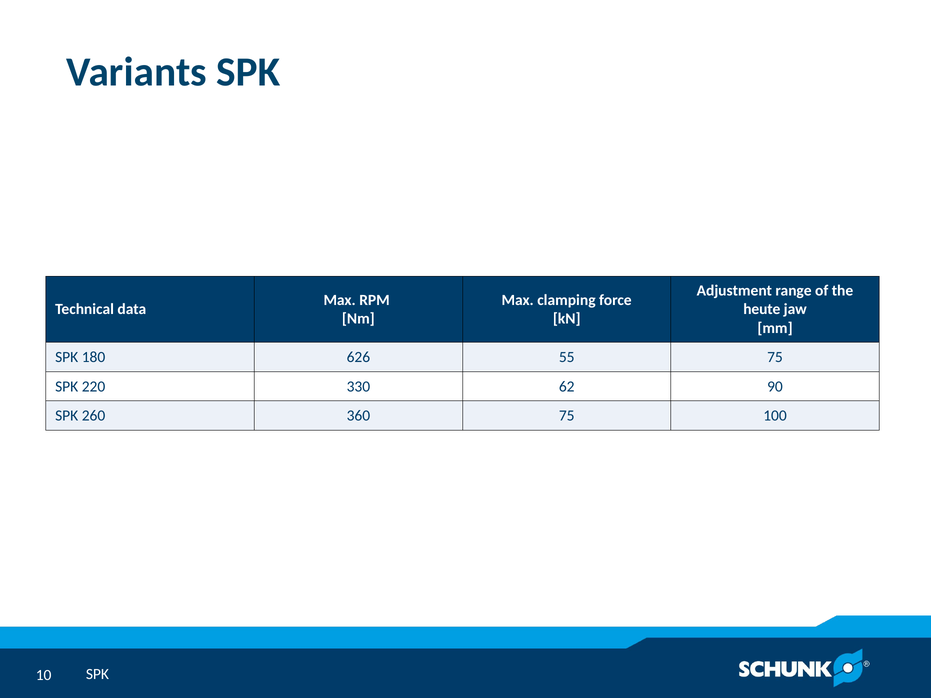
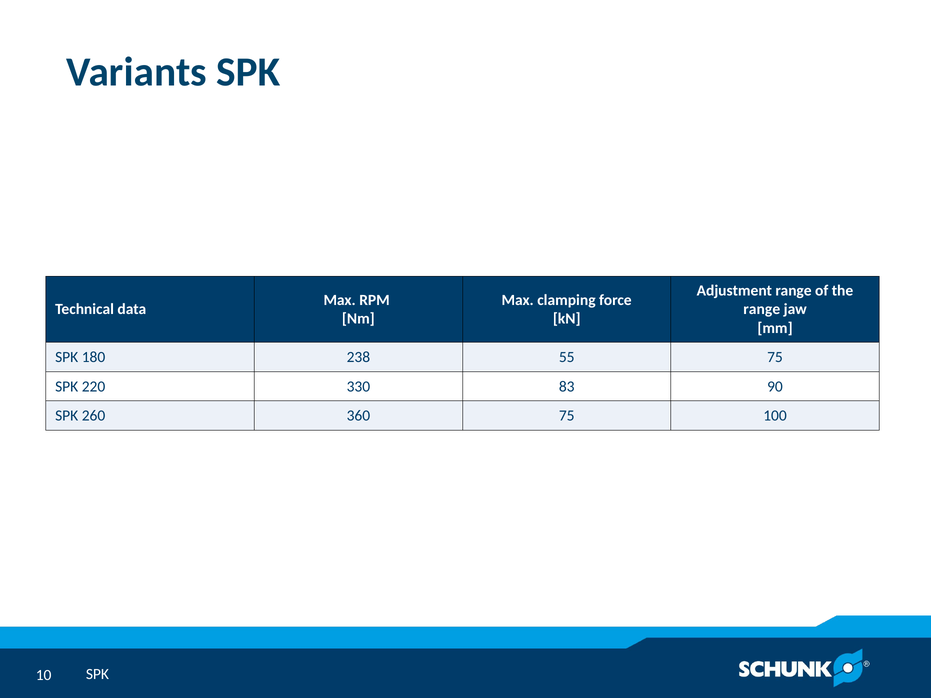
heute at (762, 309): heute -> range
626: 626 -> 238
62: 62 -> 83
